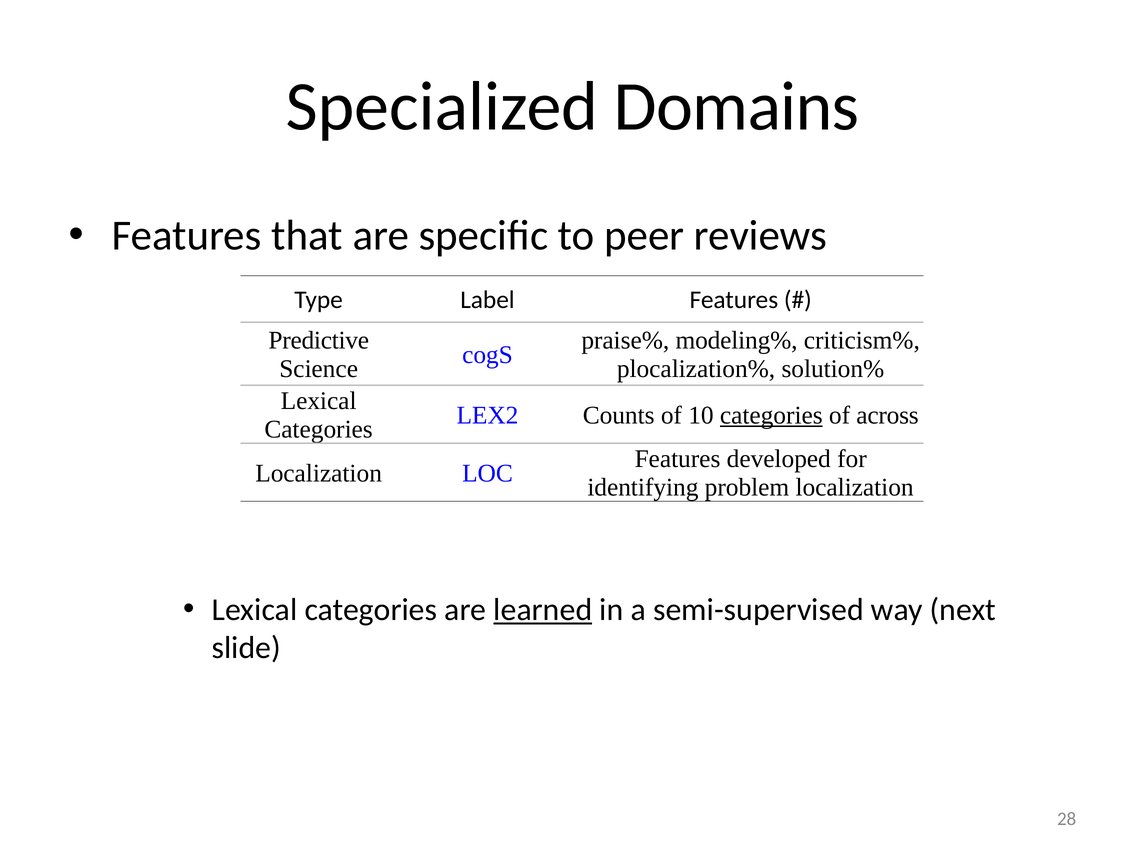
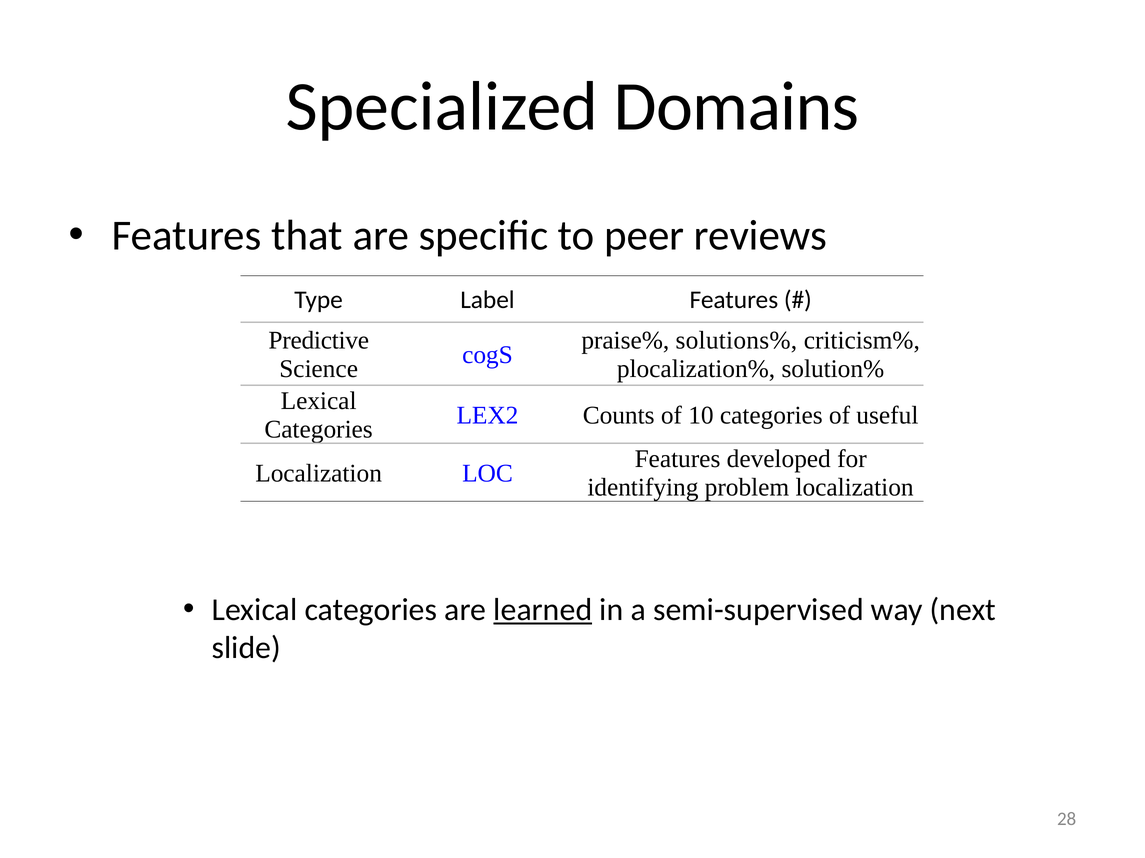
modeling%: modeling% -> solutions%
categories at (771, 416) underline: present -> none
across: across -> useful
